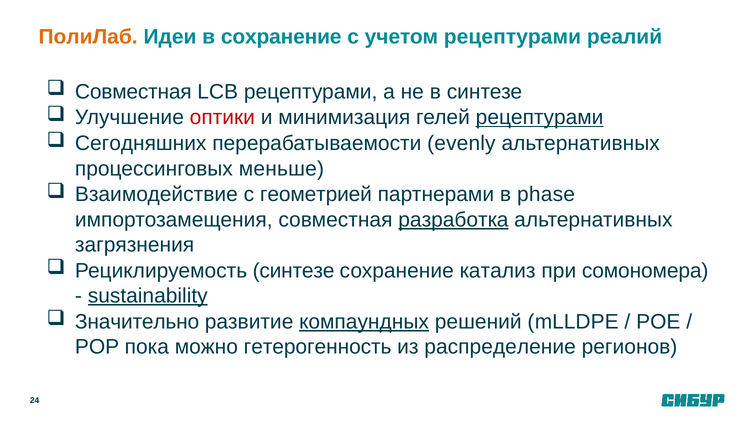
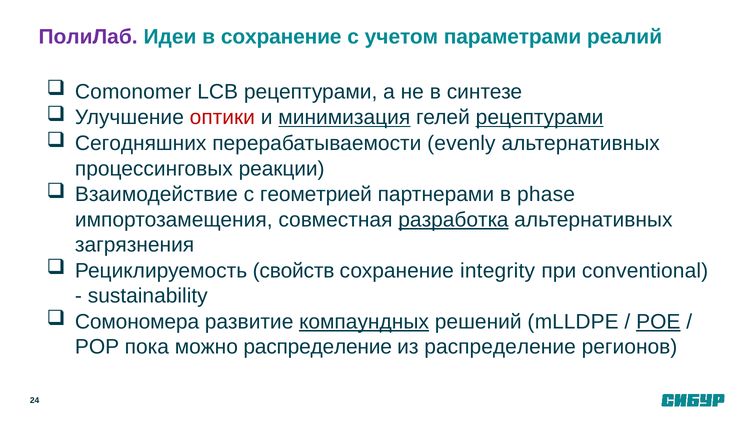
ПолиЛаб colour: orange -> purple
учетом рецептурами: рецептурами -> параметрами
Совместная at (133, 92): Совместная -> Comonomer
минимизация underline: none -> present
меньше: меньше -> реакции
Рециклируемость синтезе: синтезе -> свойств
катализ: катализ -> integrity
сомономера: сомономера -> conventional
sustainability underline: present -> none
Значительно: Значительно -> Сомономера
POE underline: none -> present
можно гетерогенность: гетерогенность -> распределение
